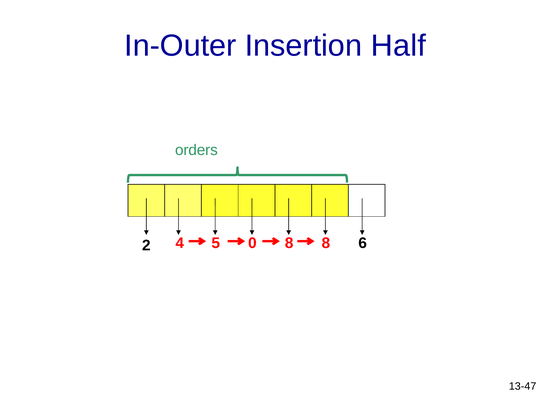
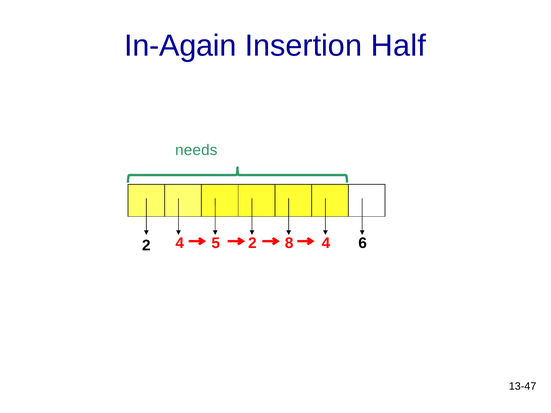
In-Outer: In-Outer -> In-Again
orders: orders -> needs
2 0: 0 -> 2
8 8: 8 -> 4
